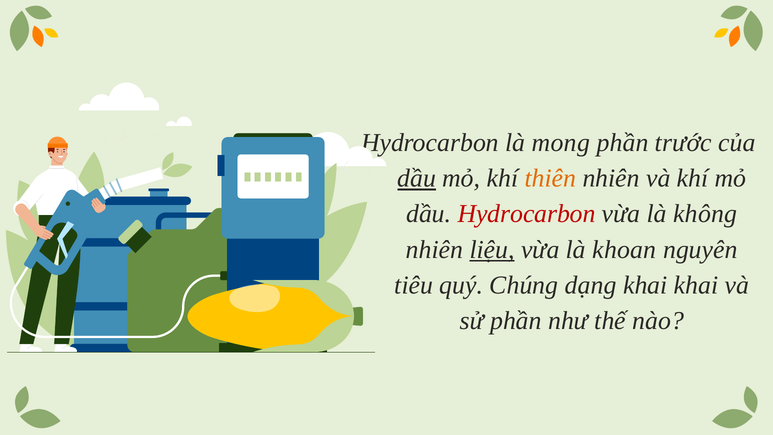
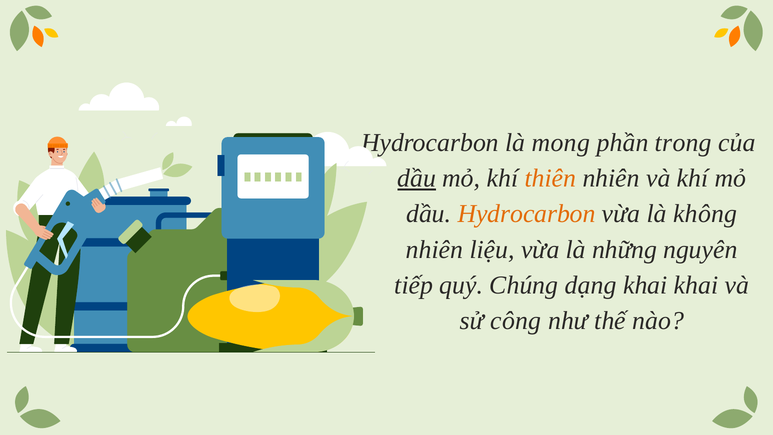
trước: trước -> trong
Hydrocarbon at (527, 214) colour: red -> orange
liệu underline: present -> none
khoan: khoan -> những
tiêu: tiêu -> tiếp
sử phần: phần -> công
